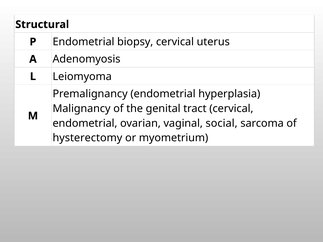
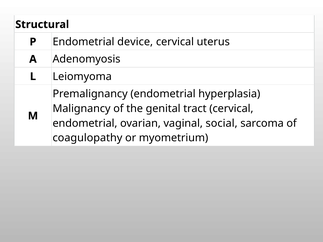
biopsy: biopsy -> device
hysterectomy: hysterectomy -> coagulopathy
